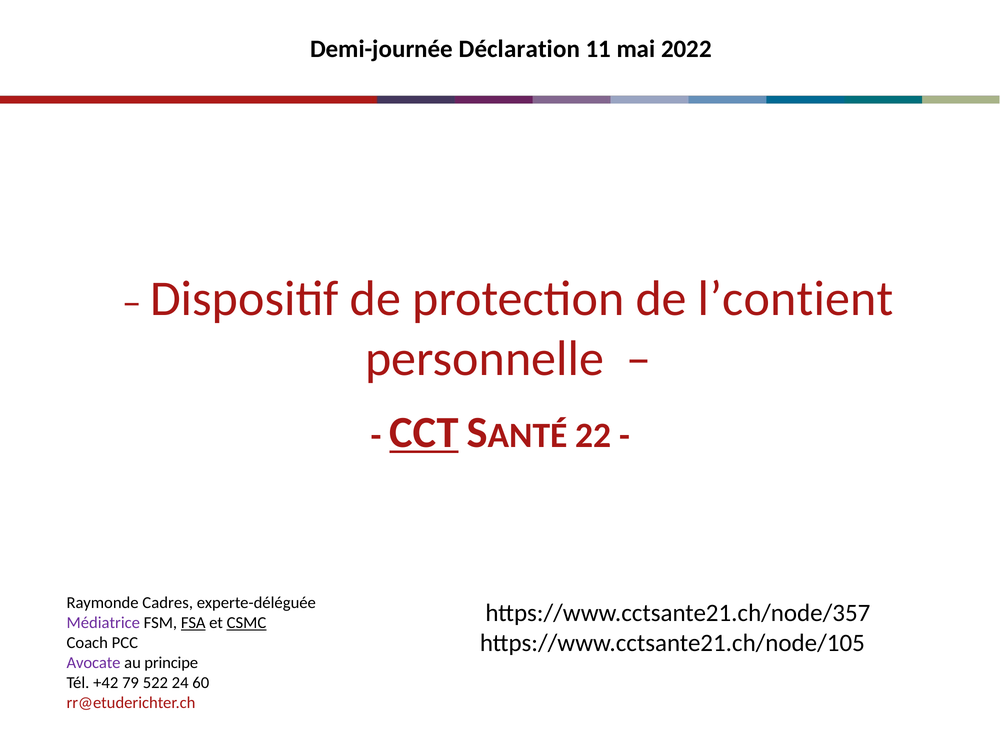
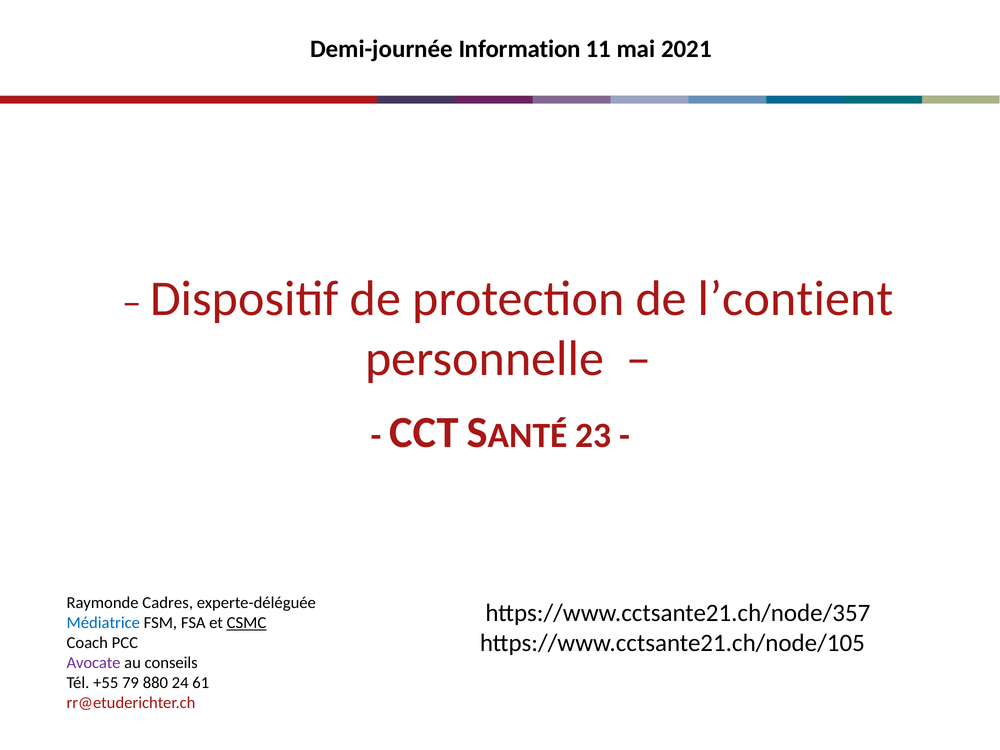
Déclaration: Déclaration -> Information
2022: 2022 -> 2021
CCT underline: present -> none
22: 22 -> 23
Médiatrice colour: purple -> blue
FSA underline: present -> none
principe: principe -> conseils
+42: +42 -> +55
522: 522 -> 880
60: 60 -> 61
